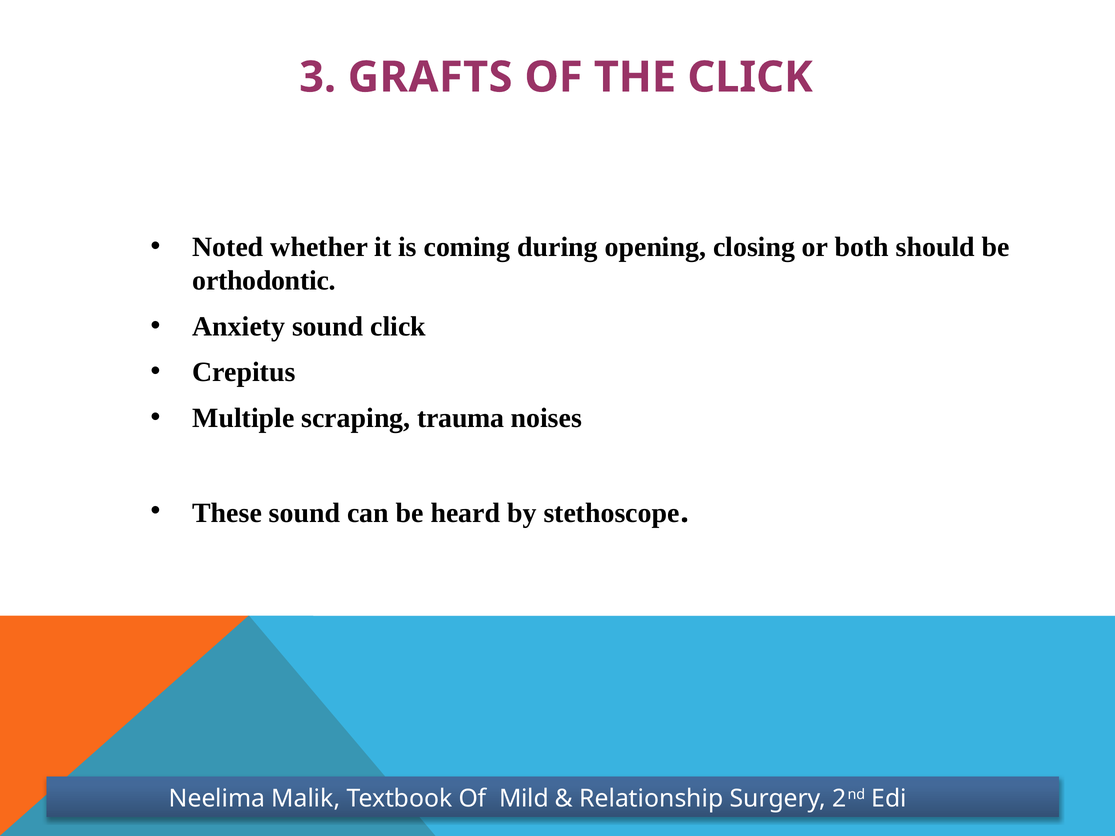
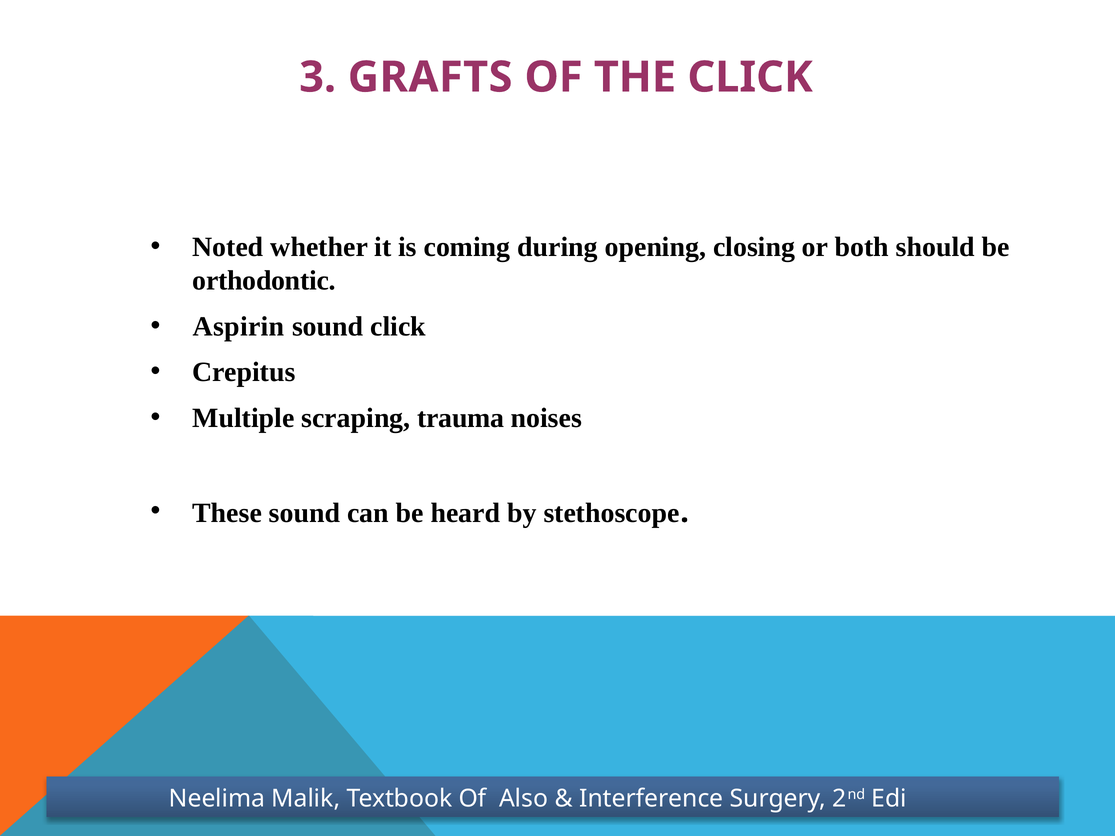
Anxiety: Anxiety -> Aspirin
Mild: Mild -> Also
Relationship: Relationship -> Interference
